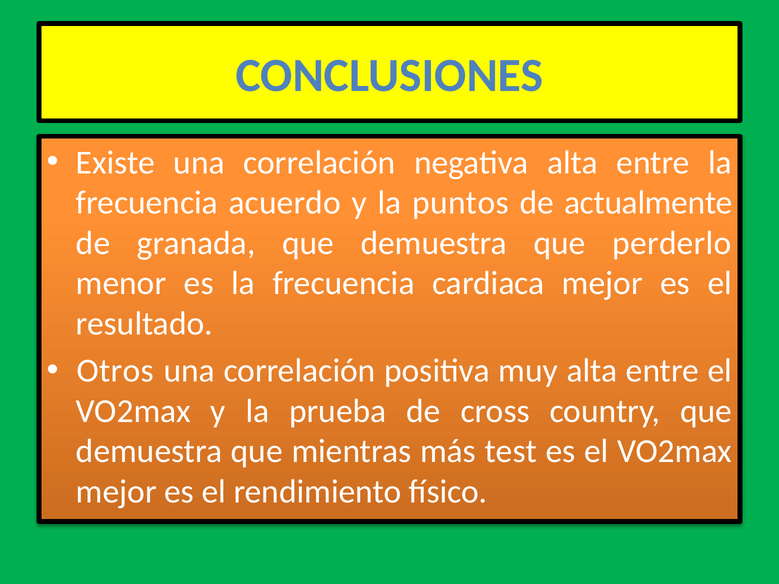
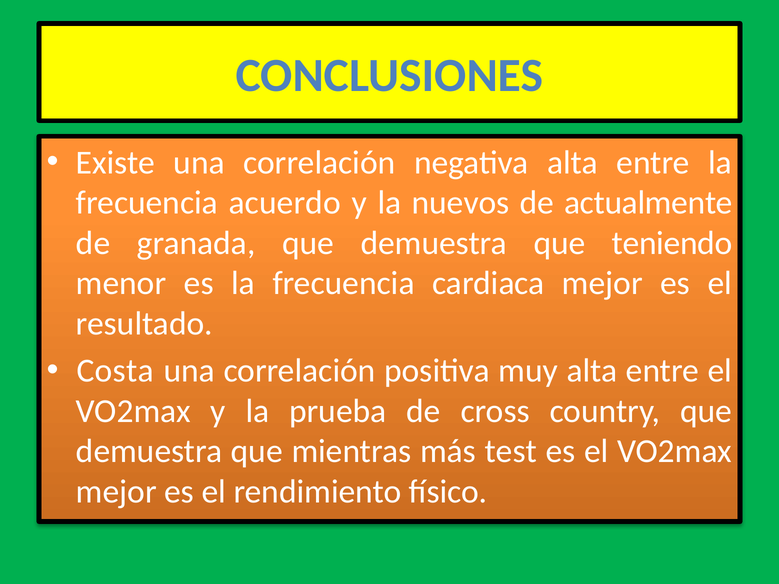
puntos: puntos -> nuevos
perderlo: perderlo -> teniendo
Otros: Otros -> Costa
